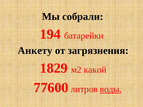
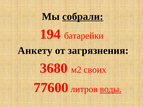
собрали underline: none -> present
1829: 1829 -> 3680
какой: какой -> своих
